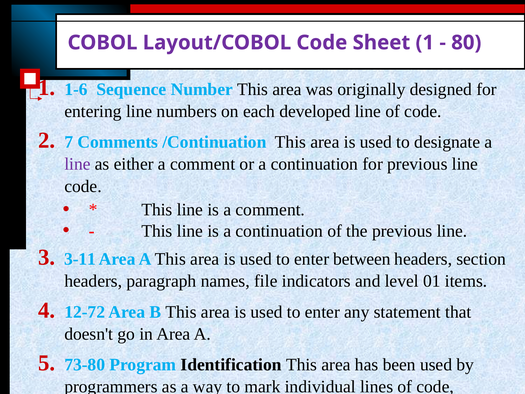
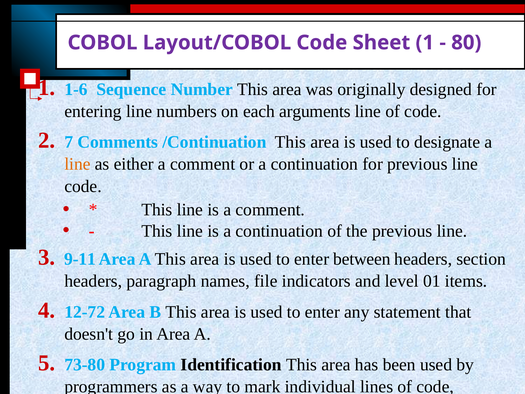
developed: developed -> arguments
line at (77, 164) colour: purple -> orange
3-11: 3-11 -> 9-11
